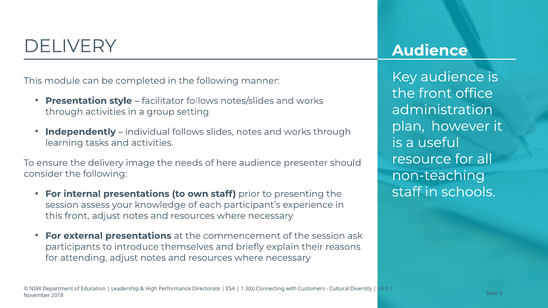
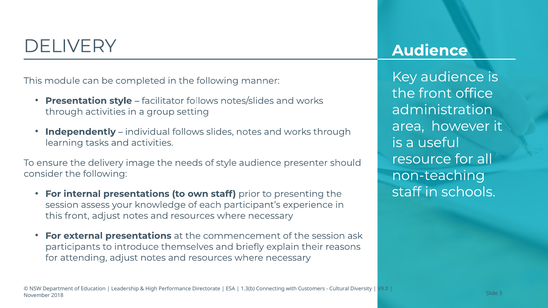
plan: plan -> area
of here: here -> style
